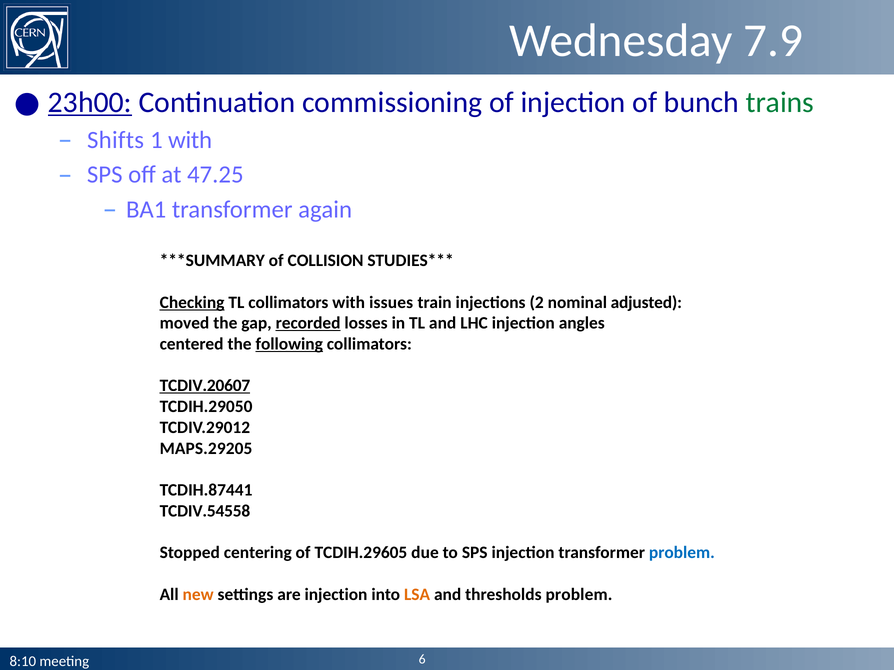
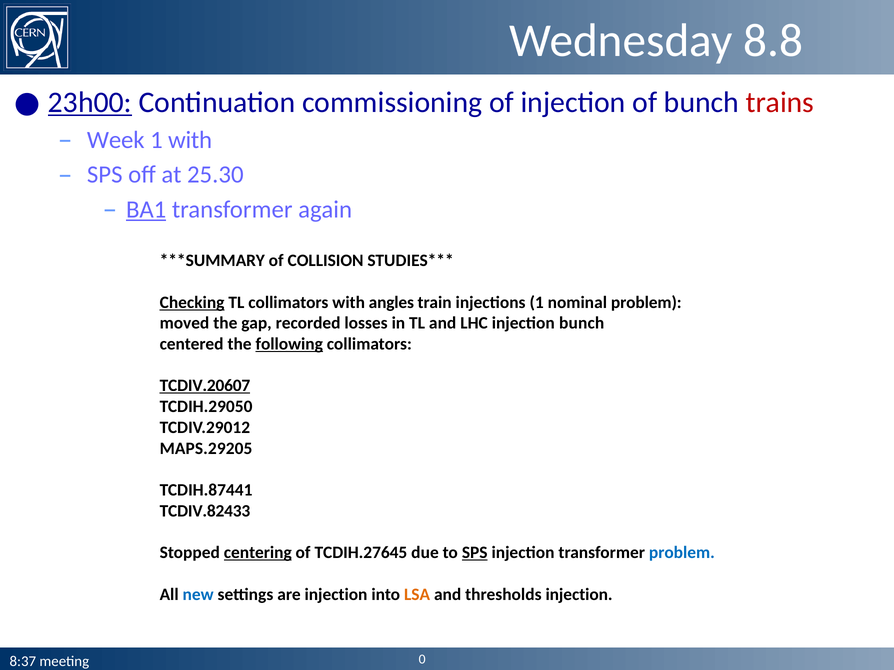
7.9: 7.9 -> 8.8
trains colour: green -> red
Shifts: Shifts -> Week
47.25: 47.25 -> 25.30
BA1 underline: none -> present
issues: issues -> angles
injections 2: 2 -> 1
nominal adjusted: adjusted -> problem
recorded underline: present -> none
injection angles: angles -> bunch
TCDIV.54558: TCDIV.54558 -> TCDIV.82433
centering underline: none -> present
TCDIH.29605: TCDIH.29605 -> TCDIH.27645
SPS at (475, 553) underline: none -> present
new colour: orange -> blue
thresholds problem: problem -> injection
8:10: 8:10 -> 8:37
6: 6 -> 0
